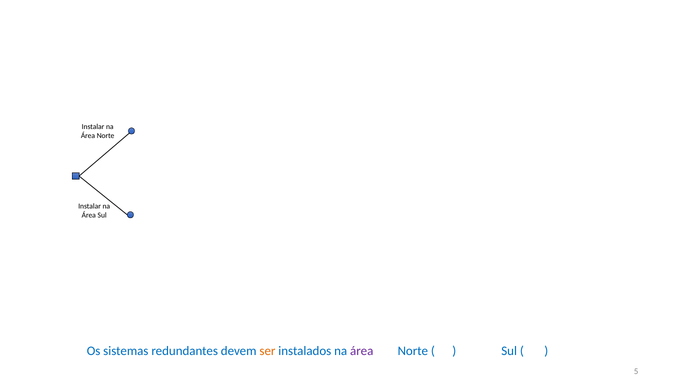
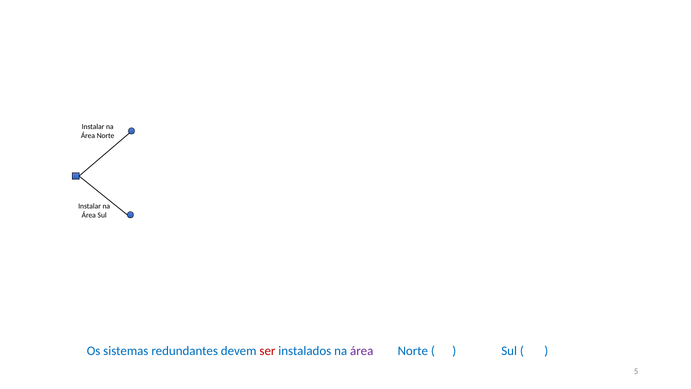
ser colour: orange -> red
